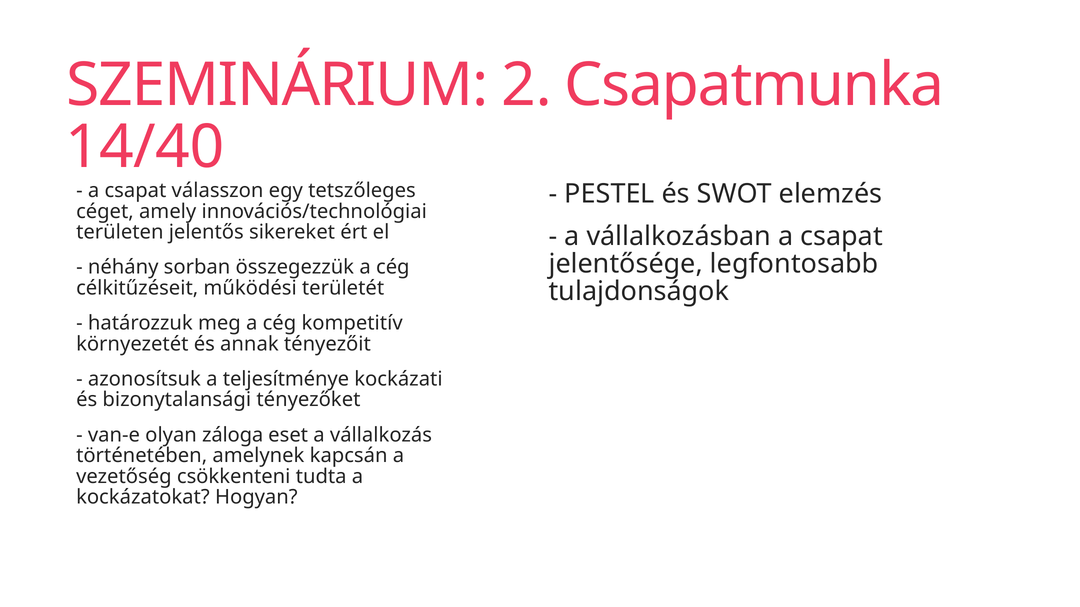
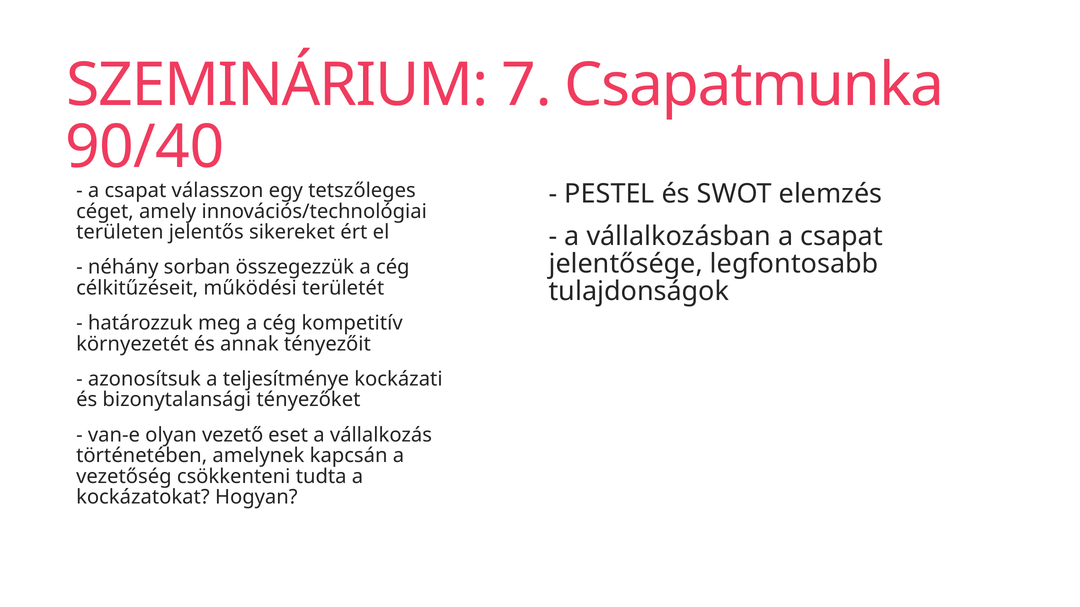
2: 2 -> 7
14/40: 14/40 -> 90/40
záloga: záloga -> vezető
